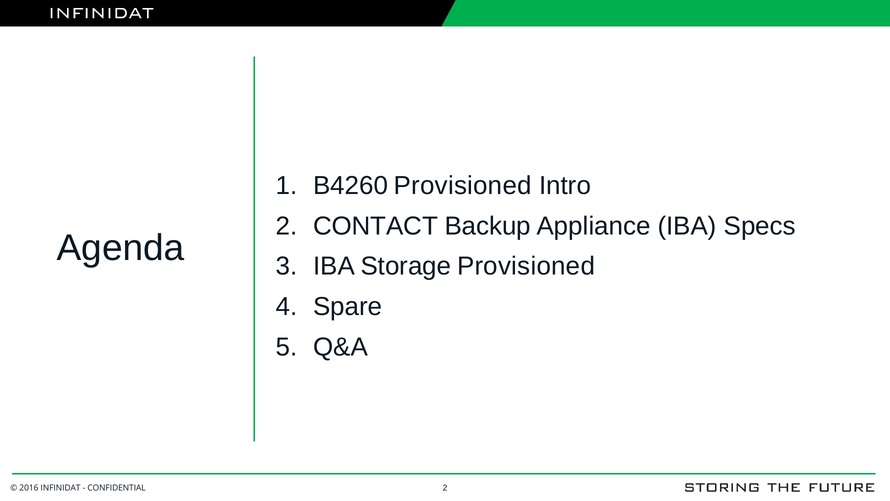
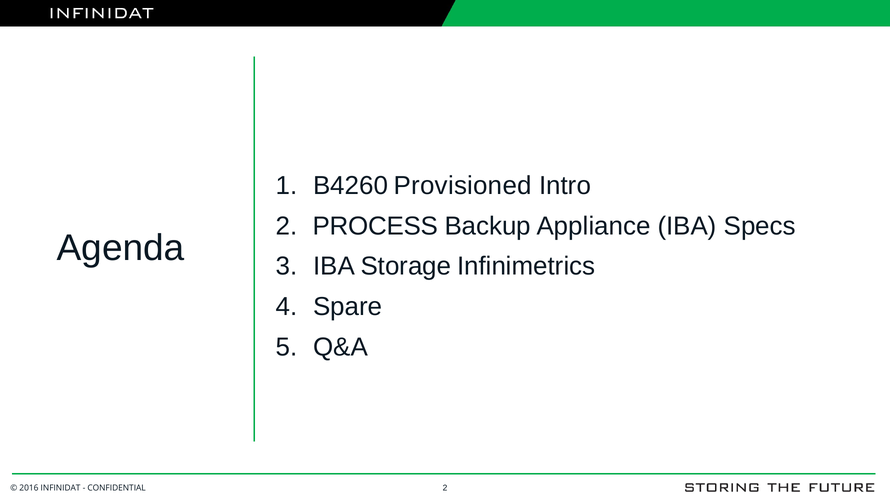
CONTACT: CONTACT -> PROCESS
Storage Provisioned: Provisioned -> Infinimetrics
